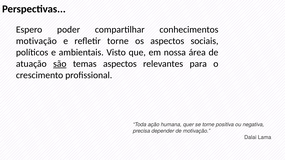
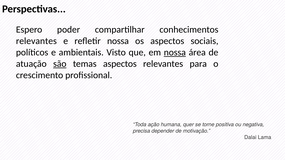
motivação at (36, 41): motivação -> relevantes
refletir torne: torne -> nossa
nossa at (175, 52) underline: none -> present
